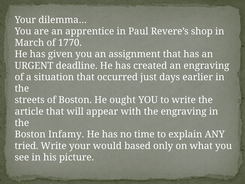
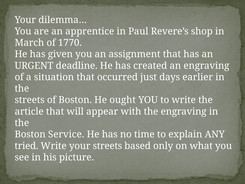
Infamy: Infamy -> Service
your would: would -> streets
